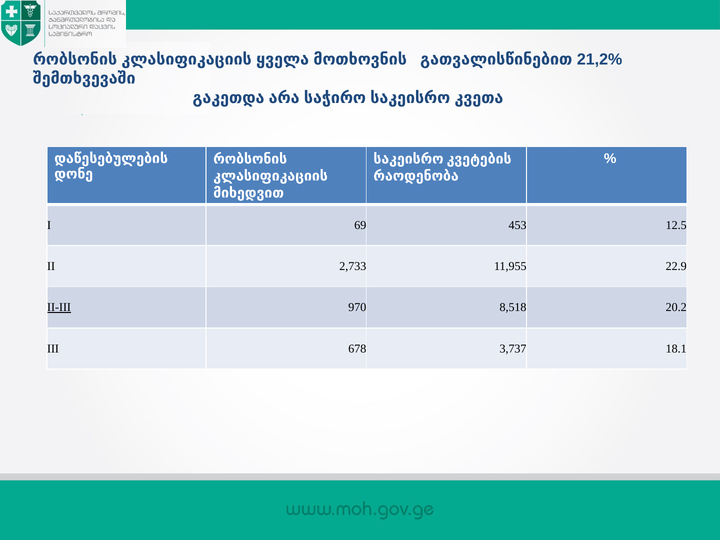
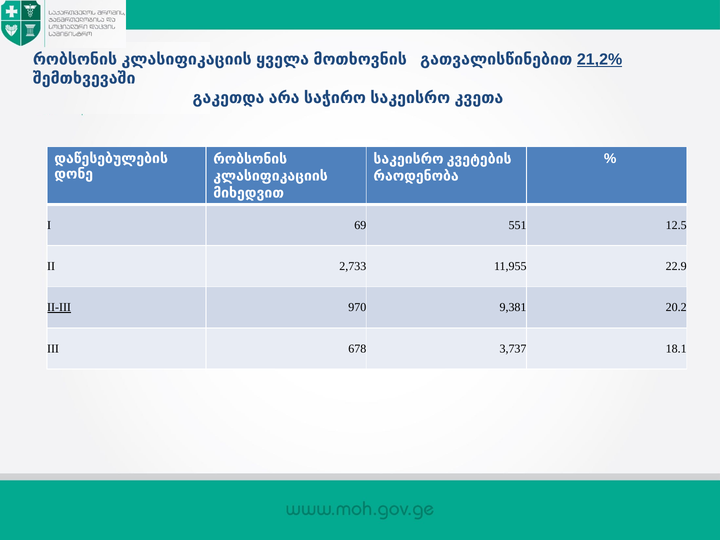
21,2% underline: none -> present
453: 453 -> 551
8,518: 8,518 -> 9,381
